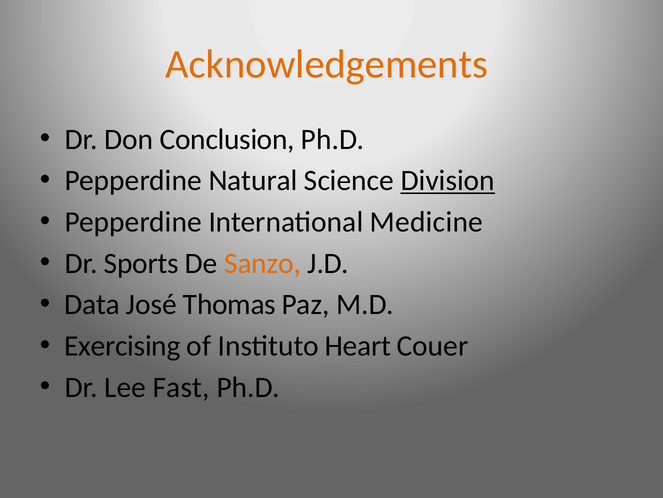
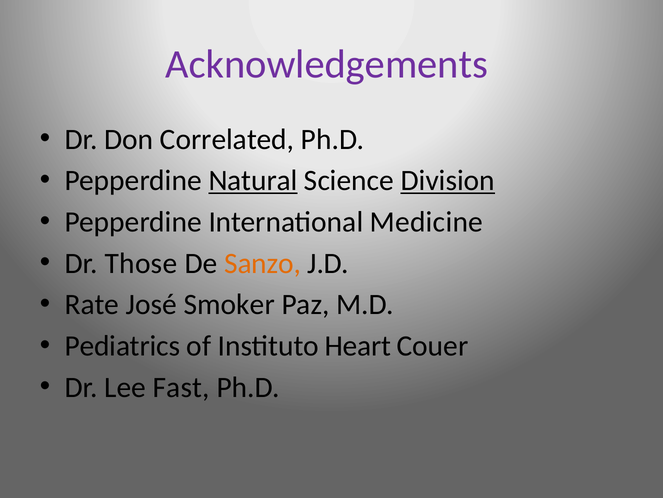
Acknowledgements colour: orange -> purple
Conclusion: Conclusion -> Correlated
Natural underline: none -> present
Sports: Sports -> Those
Data: Data -> Rate
Thomas: Thomas -> Smoker
Exercising: Exercising -> Pediatrics
